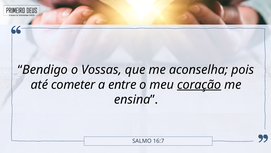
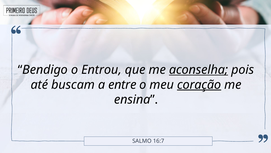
Vossas: Vossas -> Entrou
aconselha underline: none -> present
cometer: cometer -> buscam
